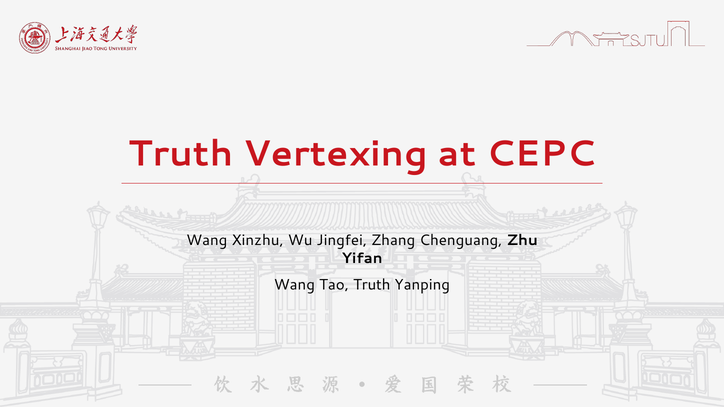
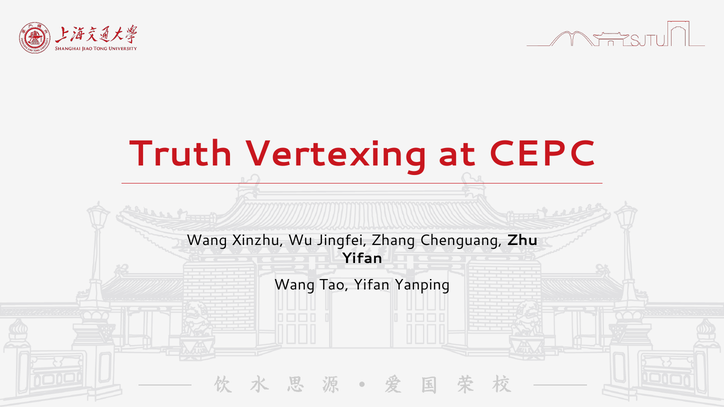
Tao Truth: Truth -> Yifan
